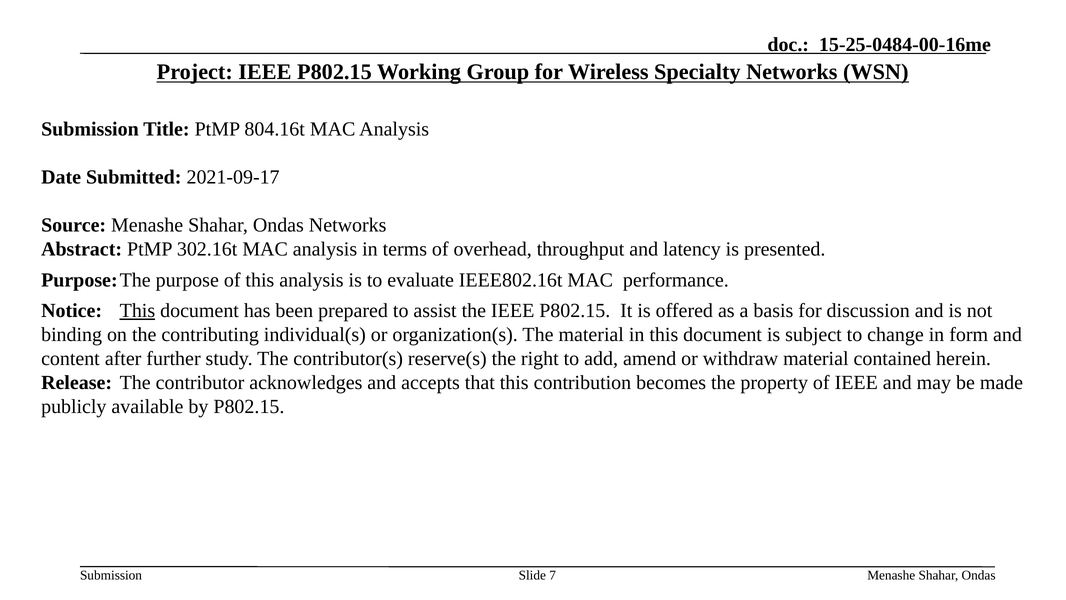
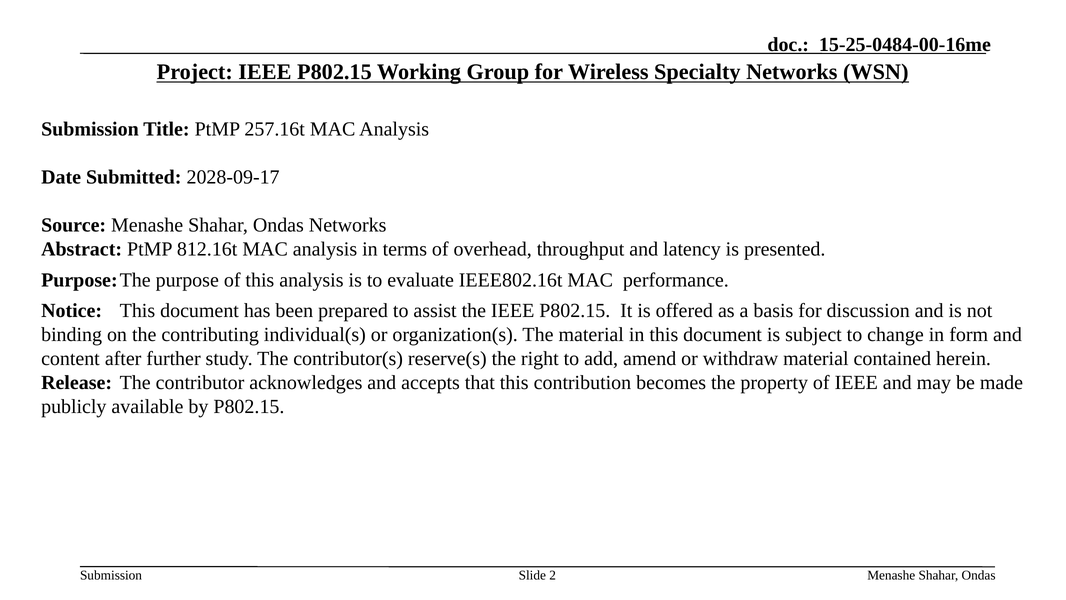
804.16t: 804.16t -> 257.16t
2021-09-17: 2021-09-17 -> 2028-09-17
302.16t: 302.16t -> 812.16t
This at (137, 310) underline: present -> none
7: 7 -> 2
